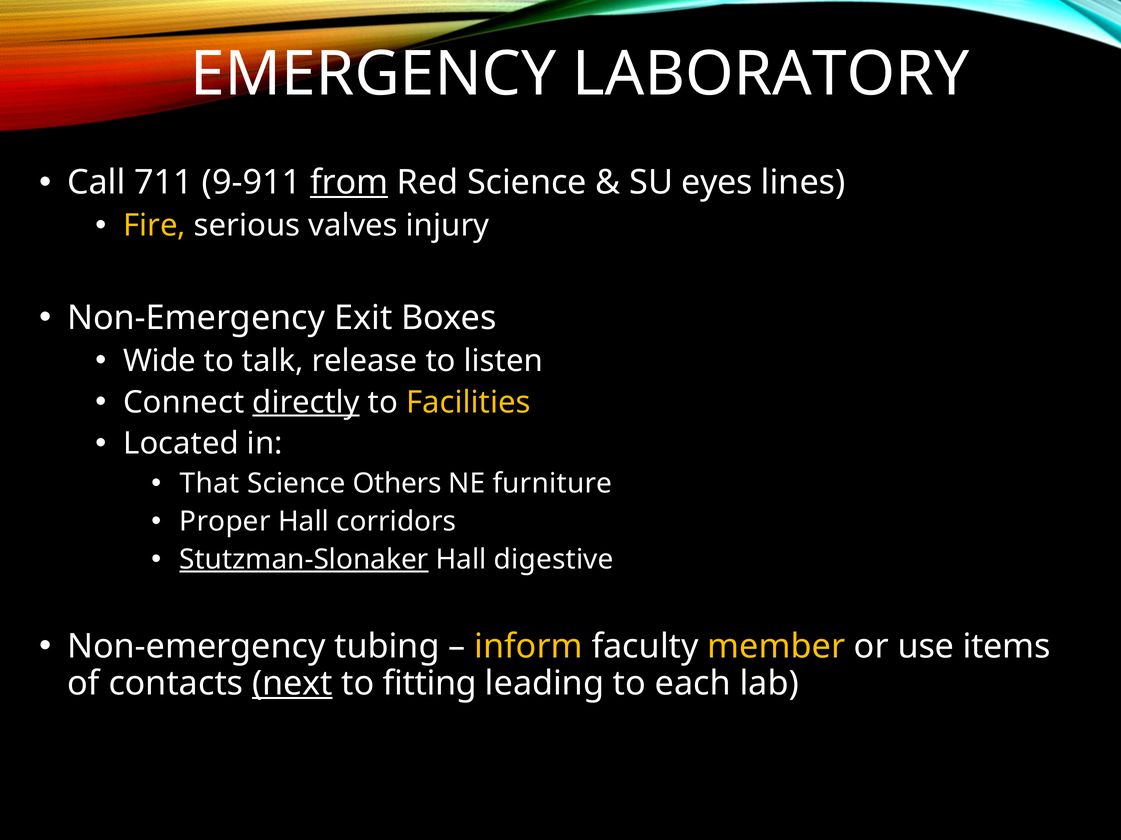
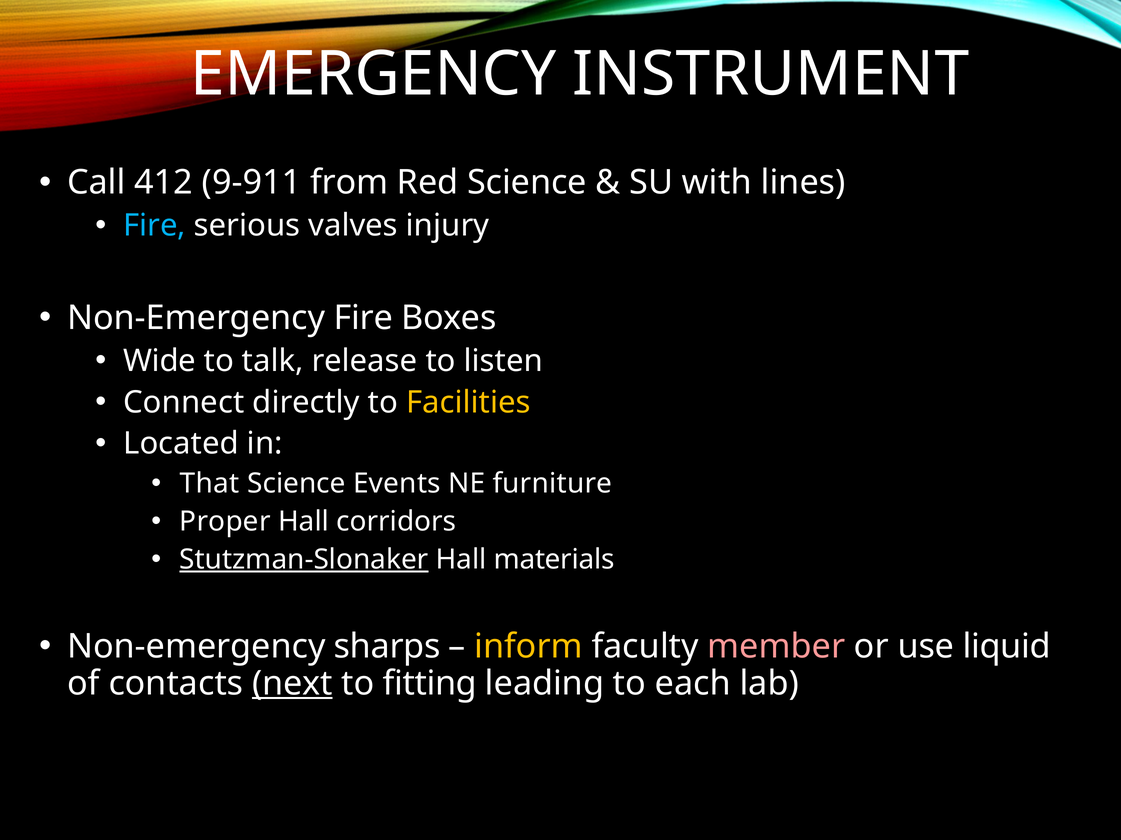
LABORATORY: LABORATORY -> INSTRUMENT
711: 711 -> 412
from underline: present -> none
eyes: eyes -> with
Fire at (155, 226) colour: yellow -> light blue
Non-Emergency Exit: Exit -> Fire
directly underline: present -> none
Others: Others -> Events
digestive: digestive -> materials
tubing: tubing -> sharps
member colour: yellow -> pink
items: items -> liquid
